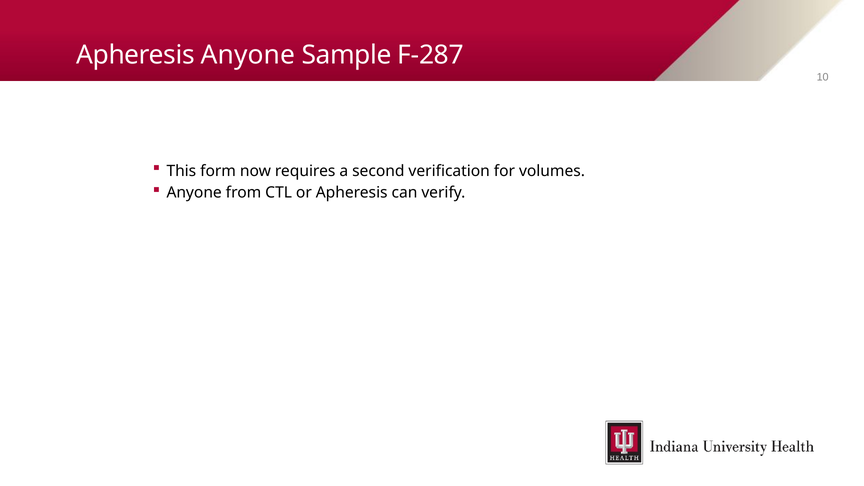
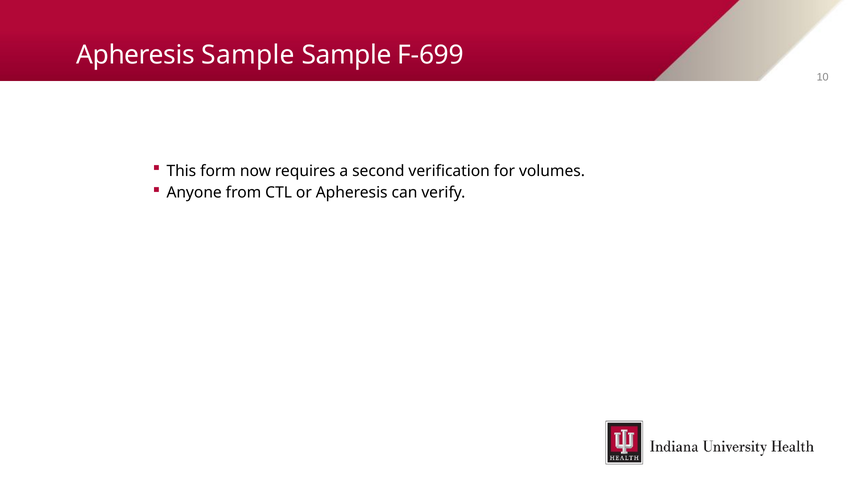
Apheresis Anyone: Anyone -> Sample
F-287: F-287 -> F-699
